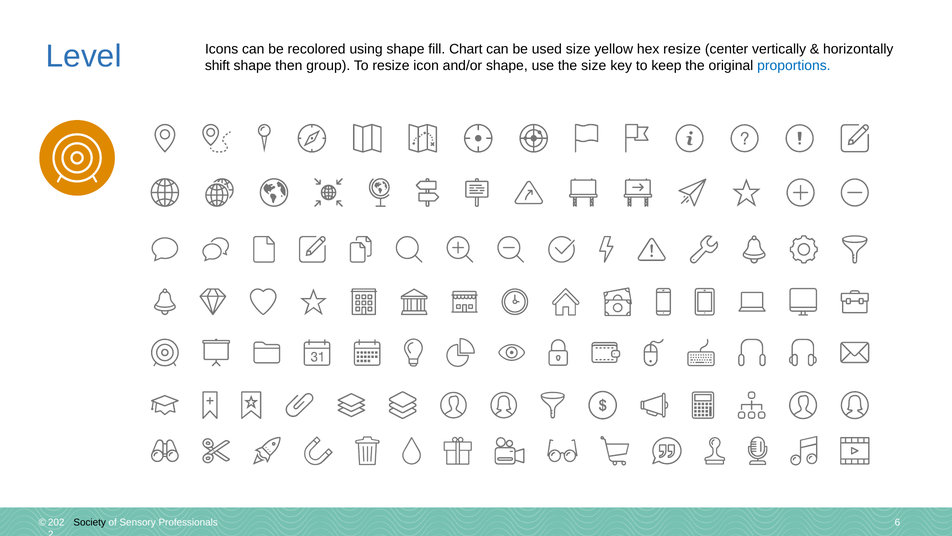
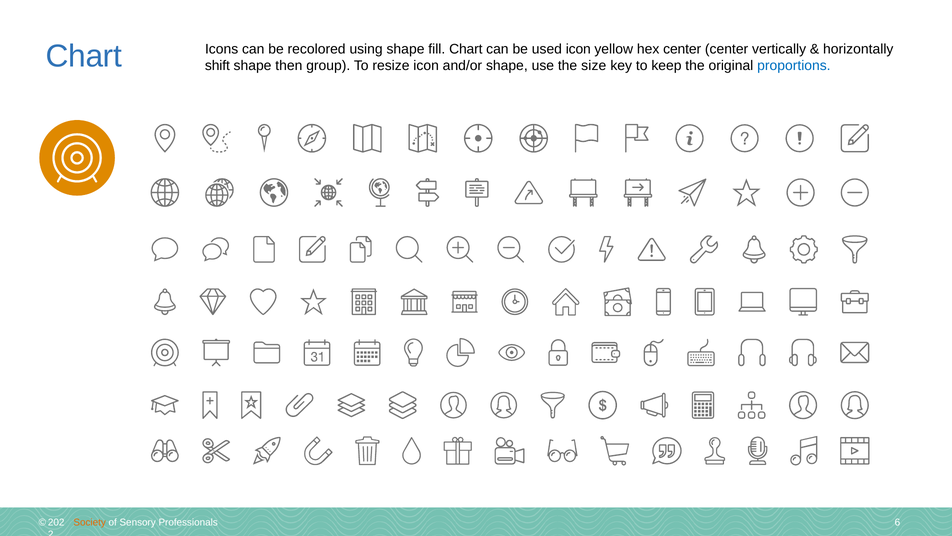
Level at (84, 56): Level -> Chart
used size: size -> icon
hex resize: resize -> center
Society colour: black -> orange
